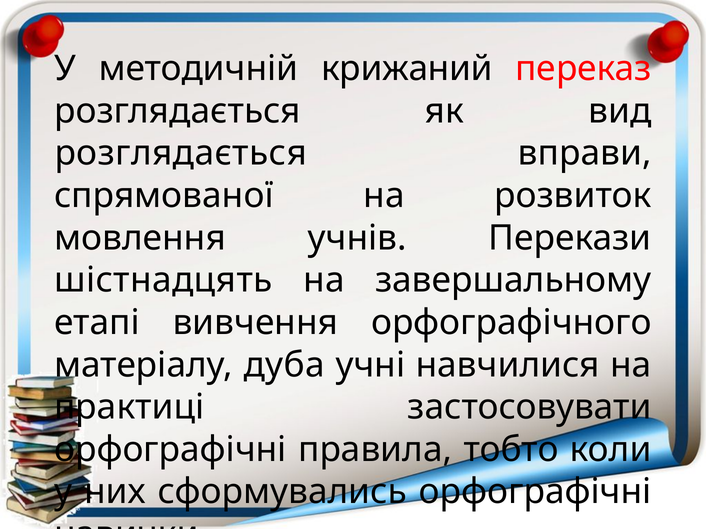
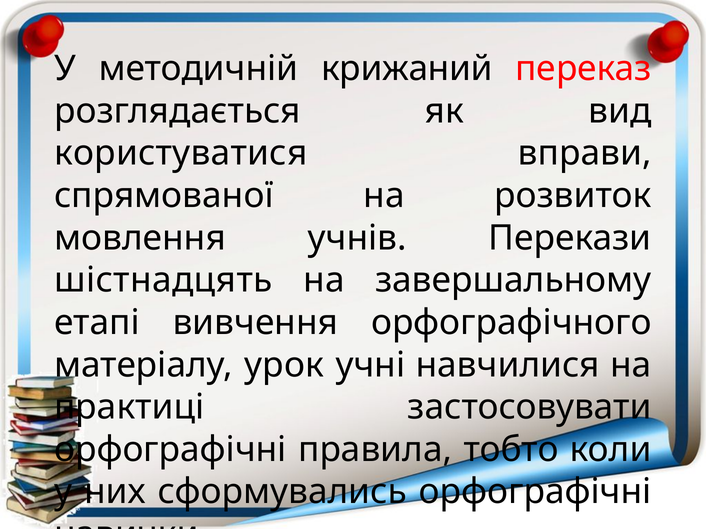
розглядається at (181, 153): розглядається -> користуватися
дуба: дуба -> урок
